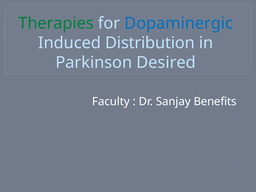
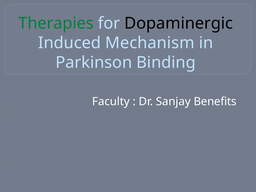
Dopaminergic colour: blue -> black
Distribution: Distribution -> Mechanism
Desired: Desired -> Binding
